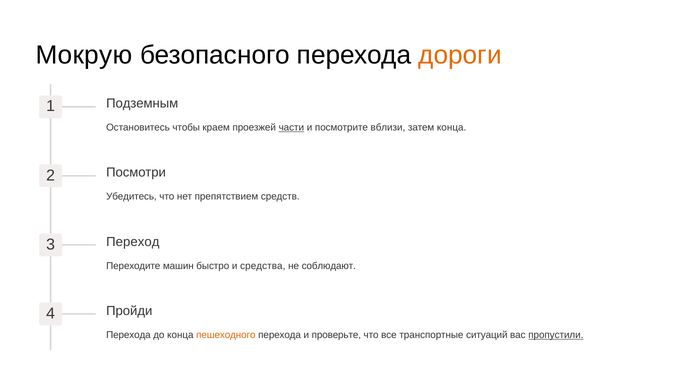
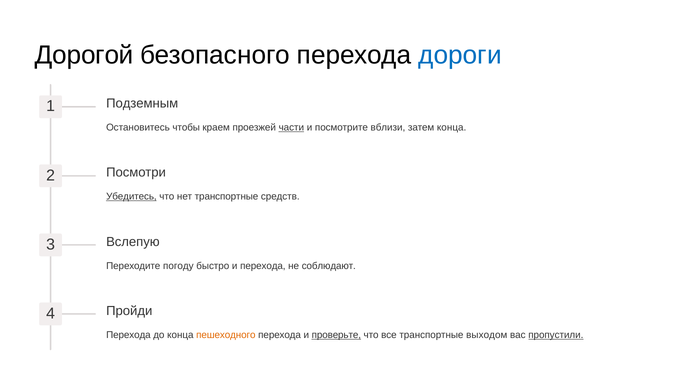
Мокрую: Мокрую -> Дорогой
дороги colour: orange -> blue
Убедитесь underline: none -> present
нет препятствием: препятствием -> транспортные
Переход: Переход -> Вслепую
машин: машин -> погоду
и средства: средства -> перехода
проверьте underline: none -> present
ситуаций: ситуаций -> выходом
